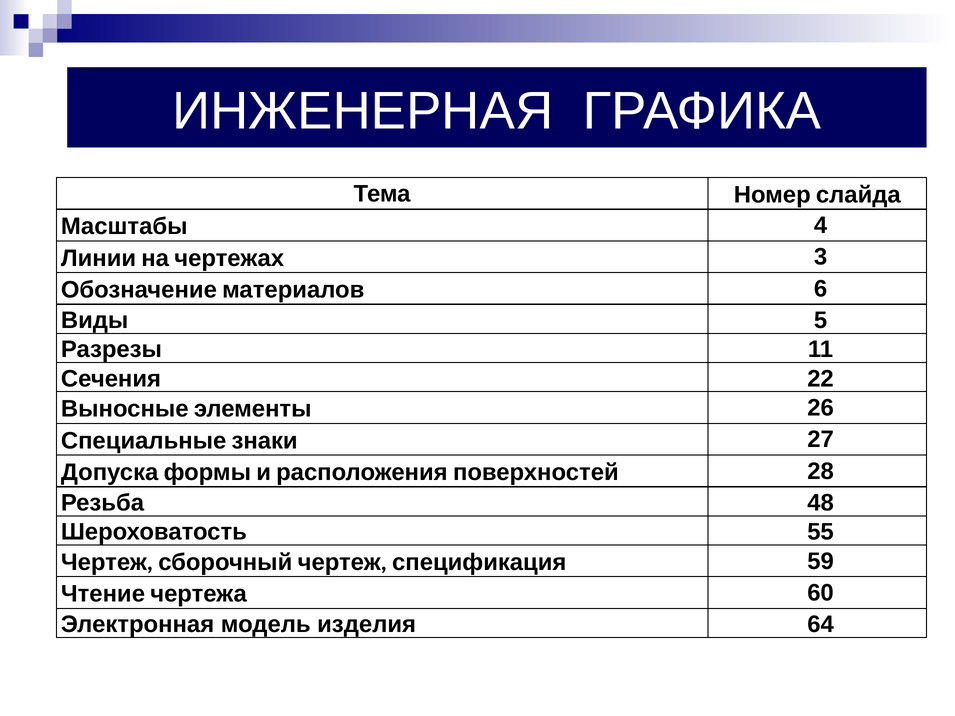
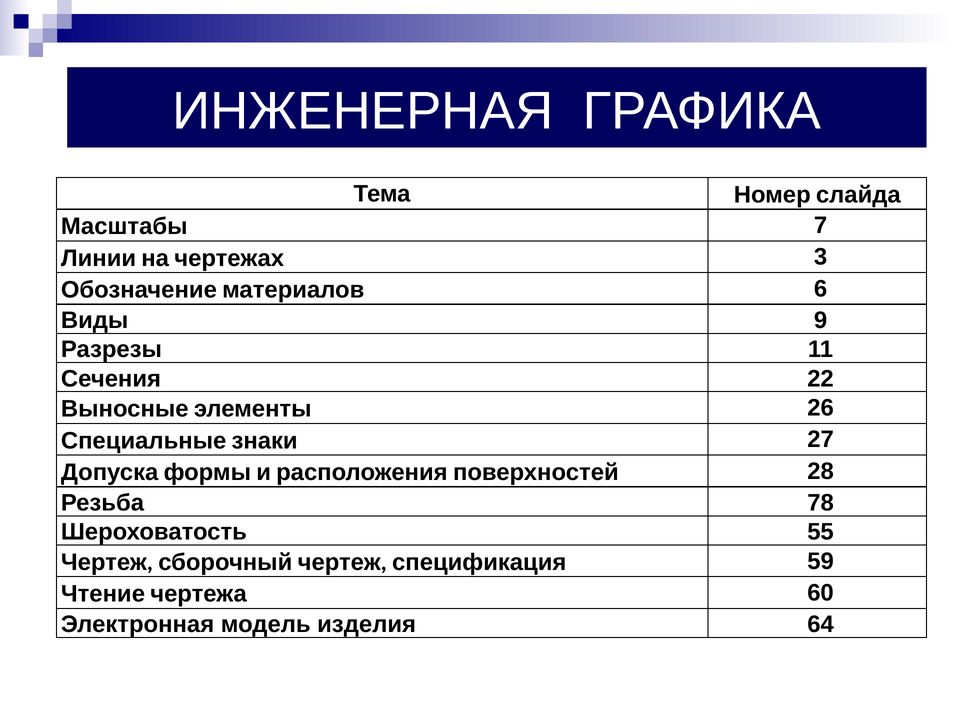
4: 4 -> 7
5: 5 -> 9
48: 48 -> 78
